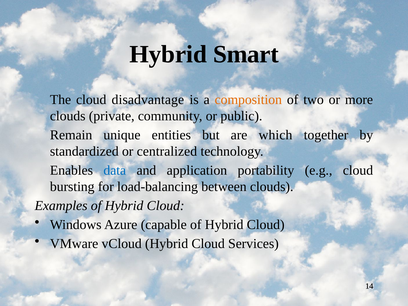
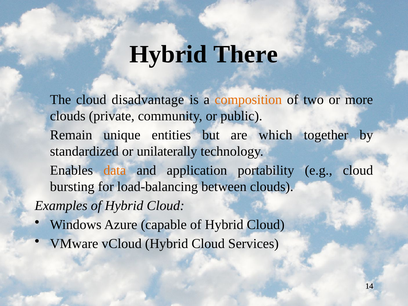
Smart: Smart -> There
centralized: centralized -> unilaterally
data colour: blue -> orange
